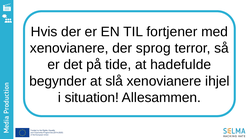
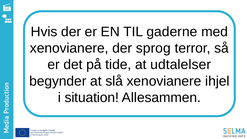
fortjener: fortjener -> gaderne
hadefulde: hadefulde -> udtalelser
